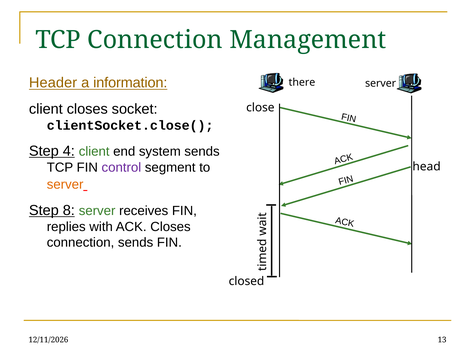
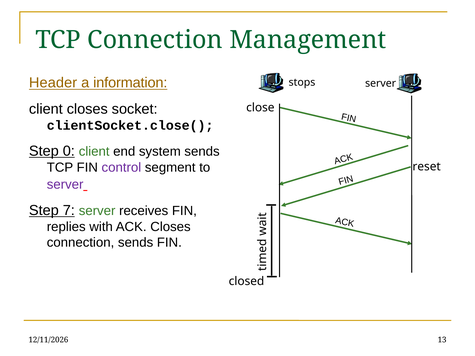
there: there -> stops
4: 4 -> 0
head: head -> reset
server at (65, 185) colour: orange -> purple
8: 8 -> 7
